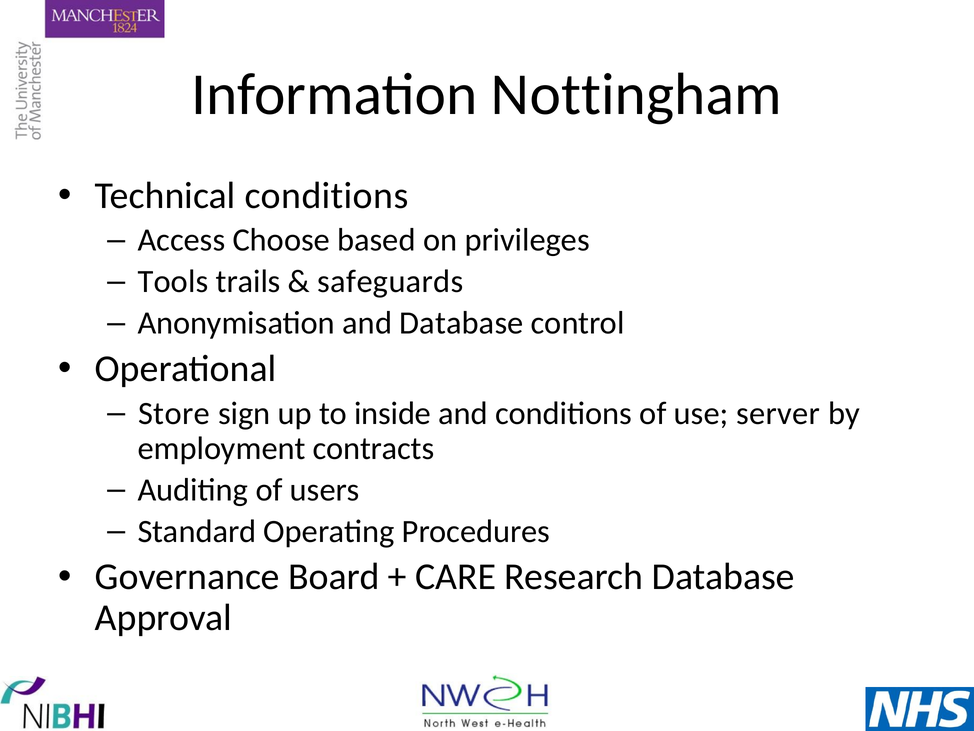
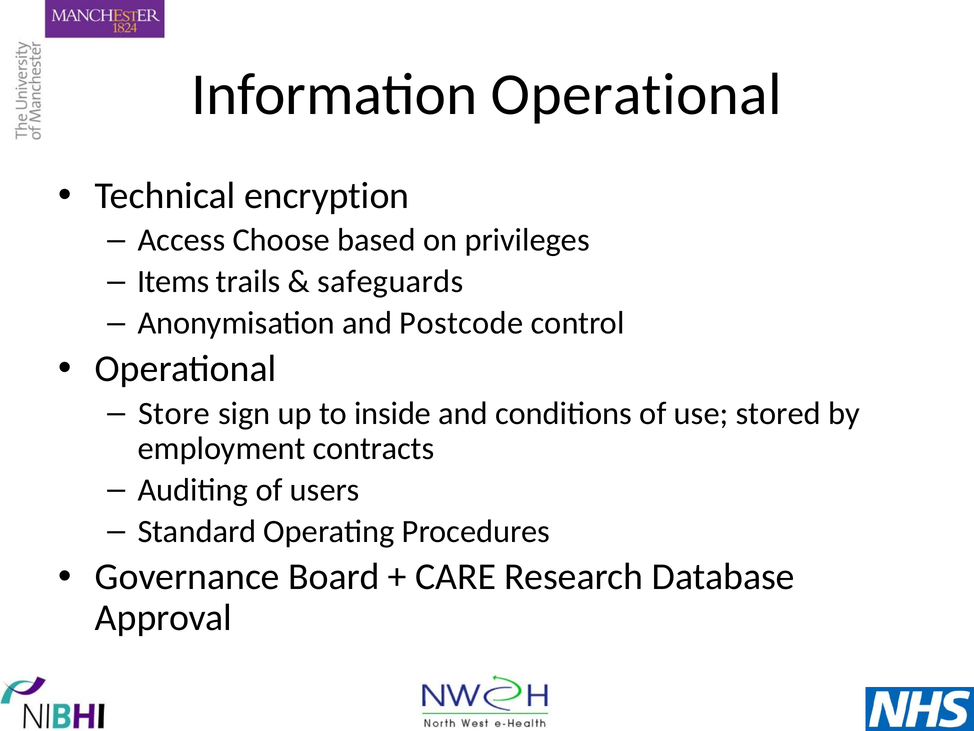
Information Nottingham: Nottingham -> Operational
Technical conditions: conditions -> encryption
Tools: Tools -> Items
and Database: Database -> Postcode
server: server -> stored
